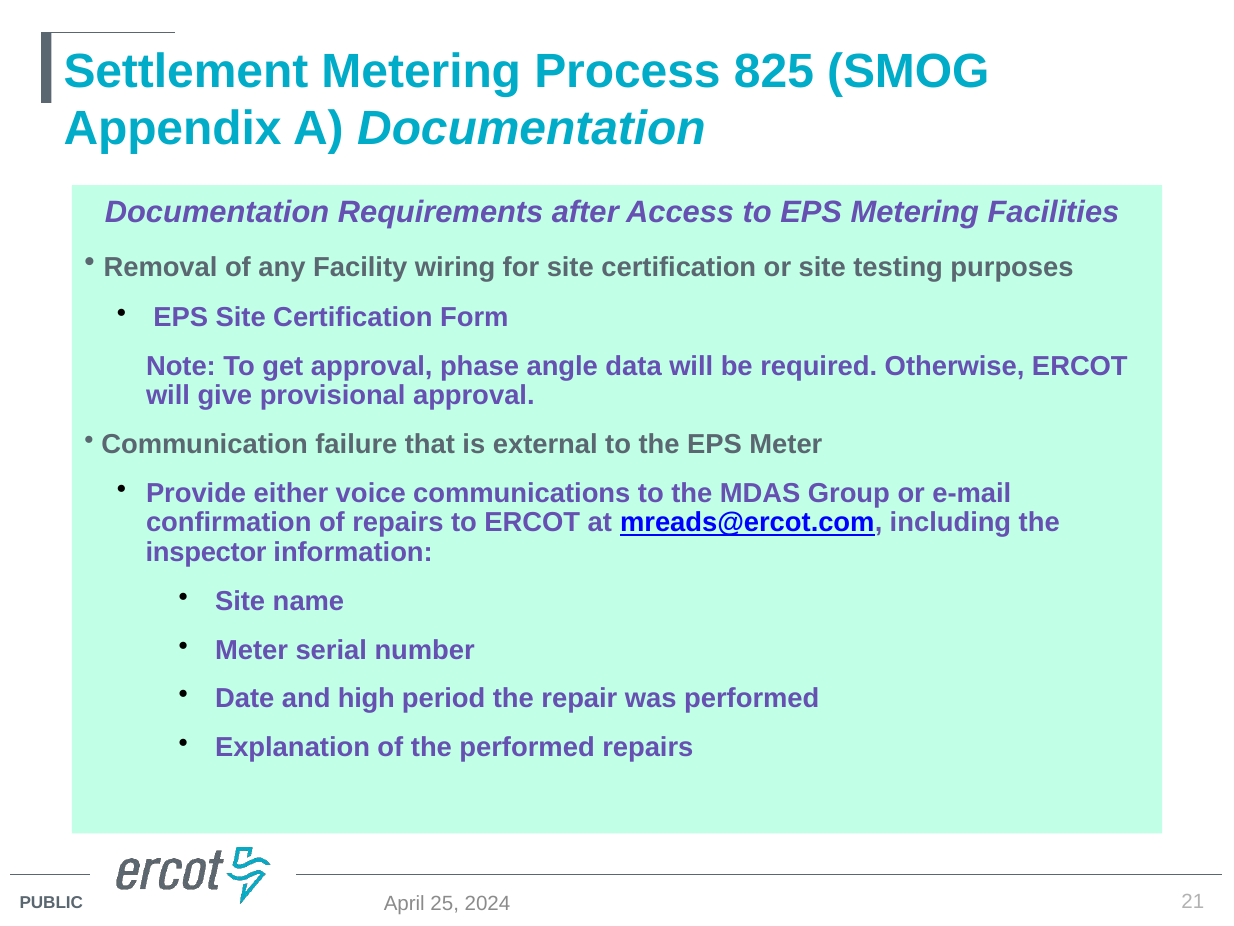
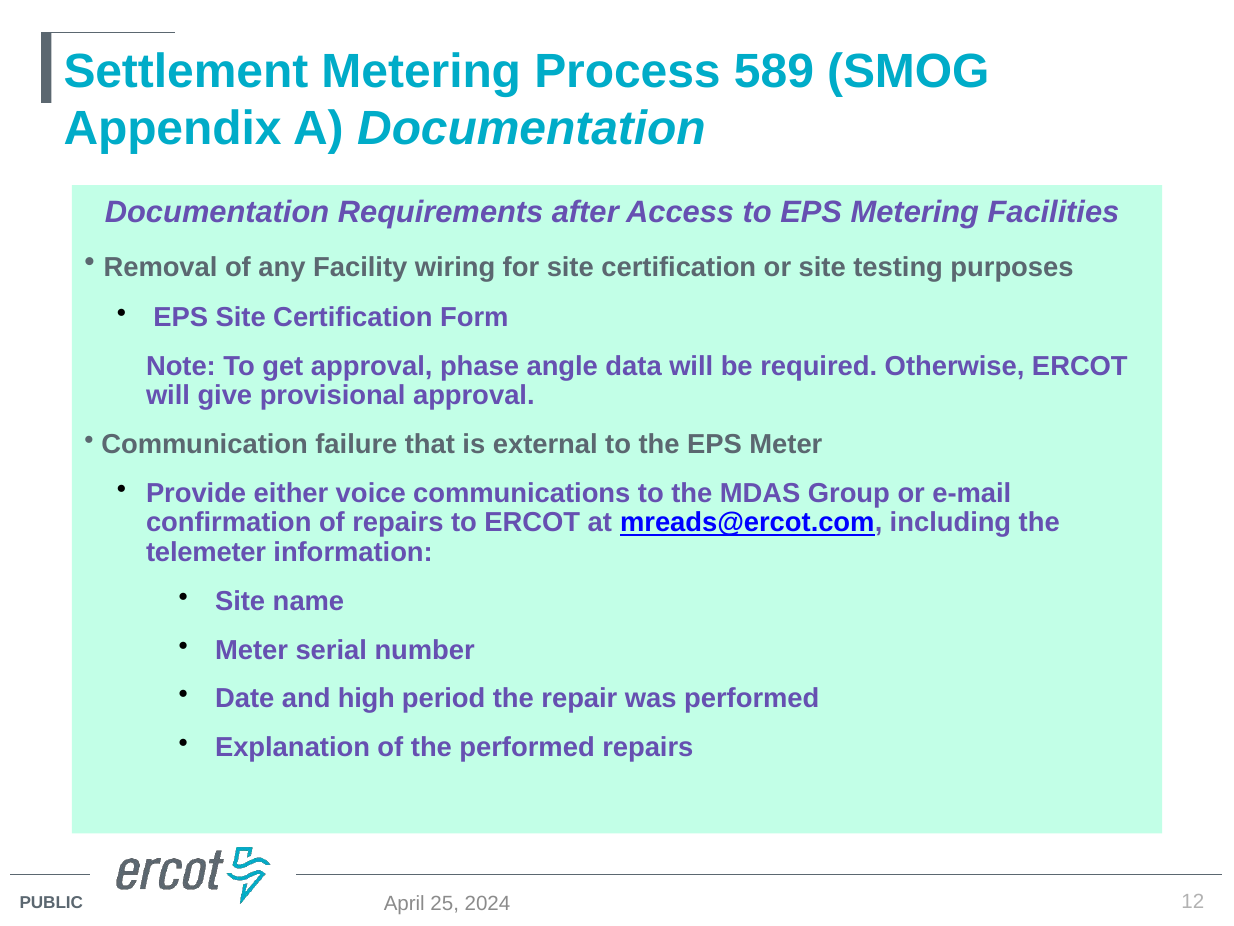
825: 825 -> 589
inspector: inspector -> telemeter
21: 21 -> 12
